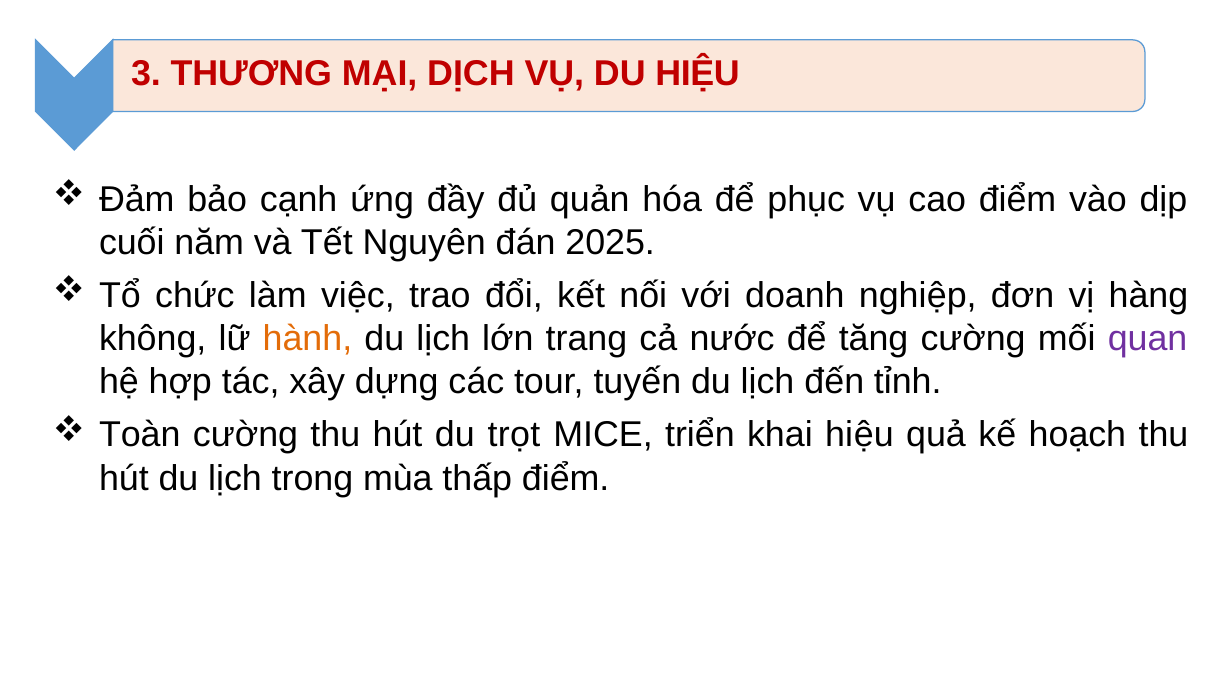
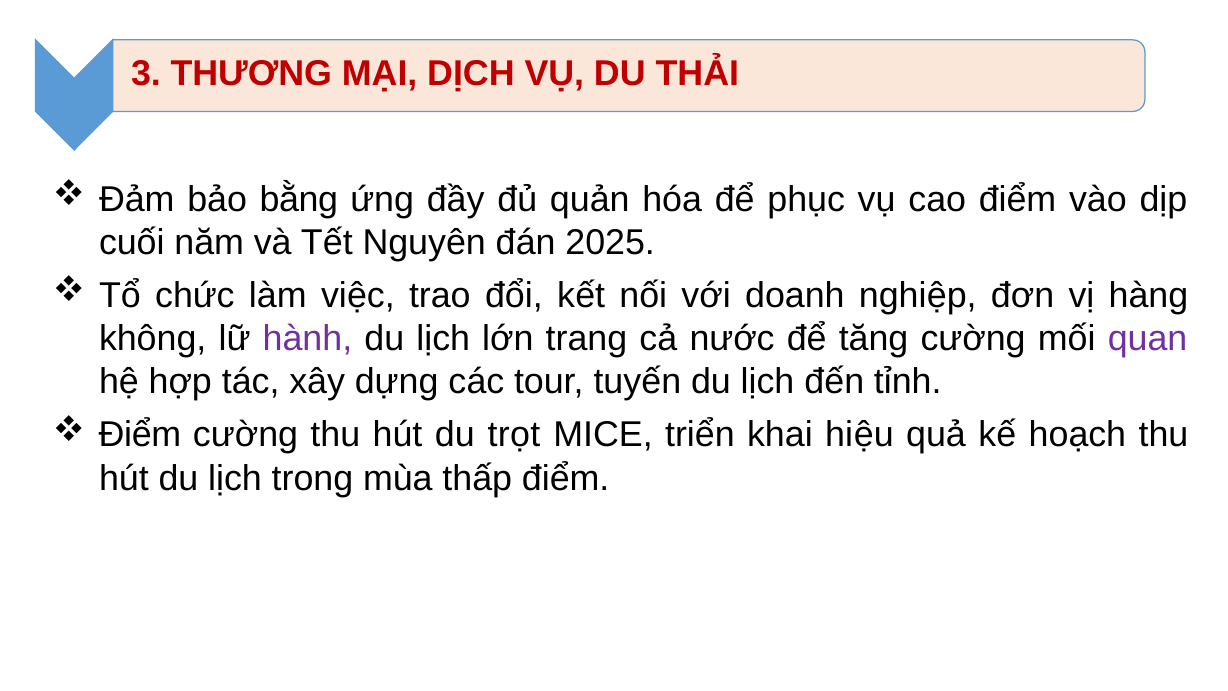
HIỆU: HIỆU -> THẢI
cạnh: cạnh -> bằng
hành colour: orange -> purple
Toàn at (140, 435): Toàn -> Điểm
